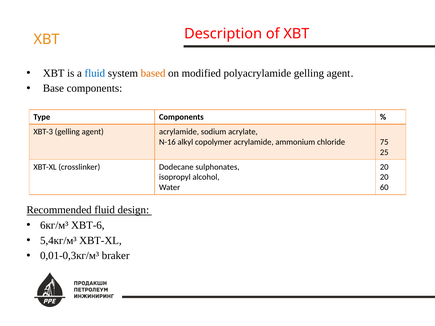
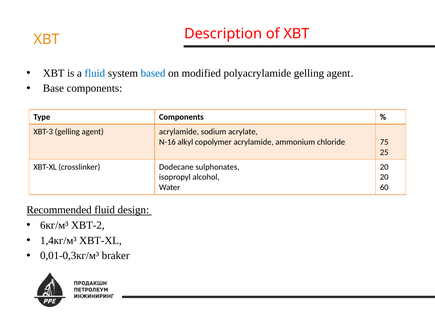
based colour: orange -> blue
ХВТ-6: ХВТ-6 -> ХВТ-2
5,4кг/м³: 5,4кг/м³ -> 1,4кг/м³
